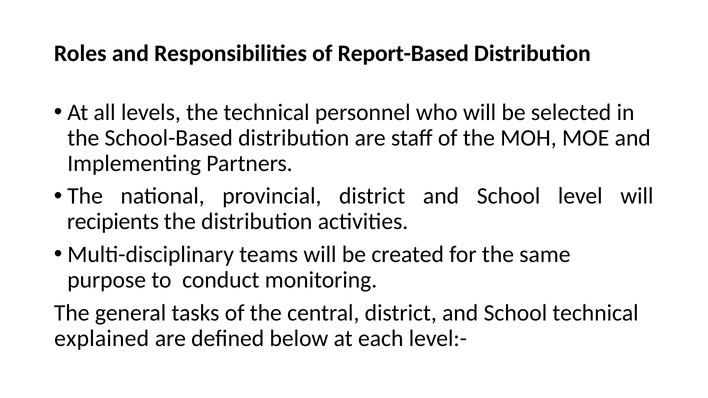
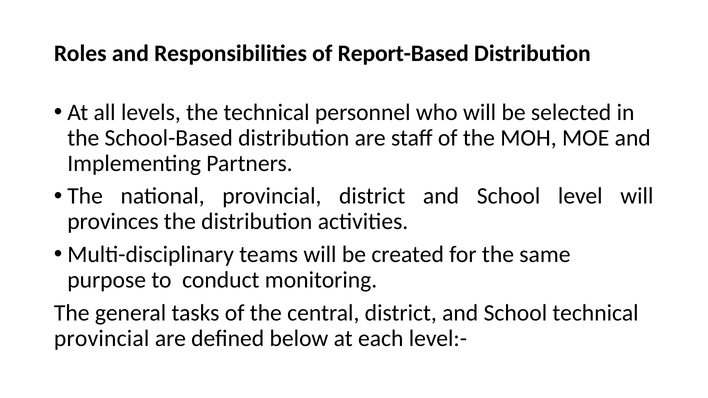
recipients: recipients -> provinces
explained at (102, 339): explained -> provincial
